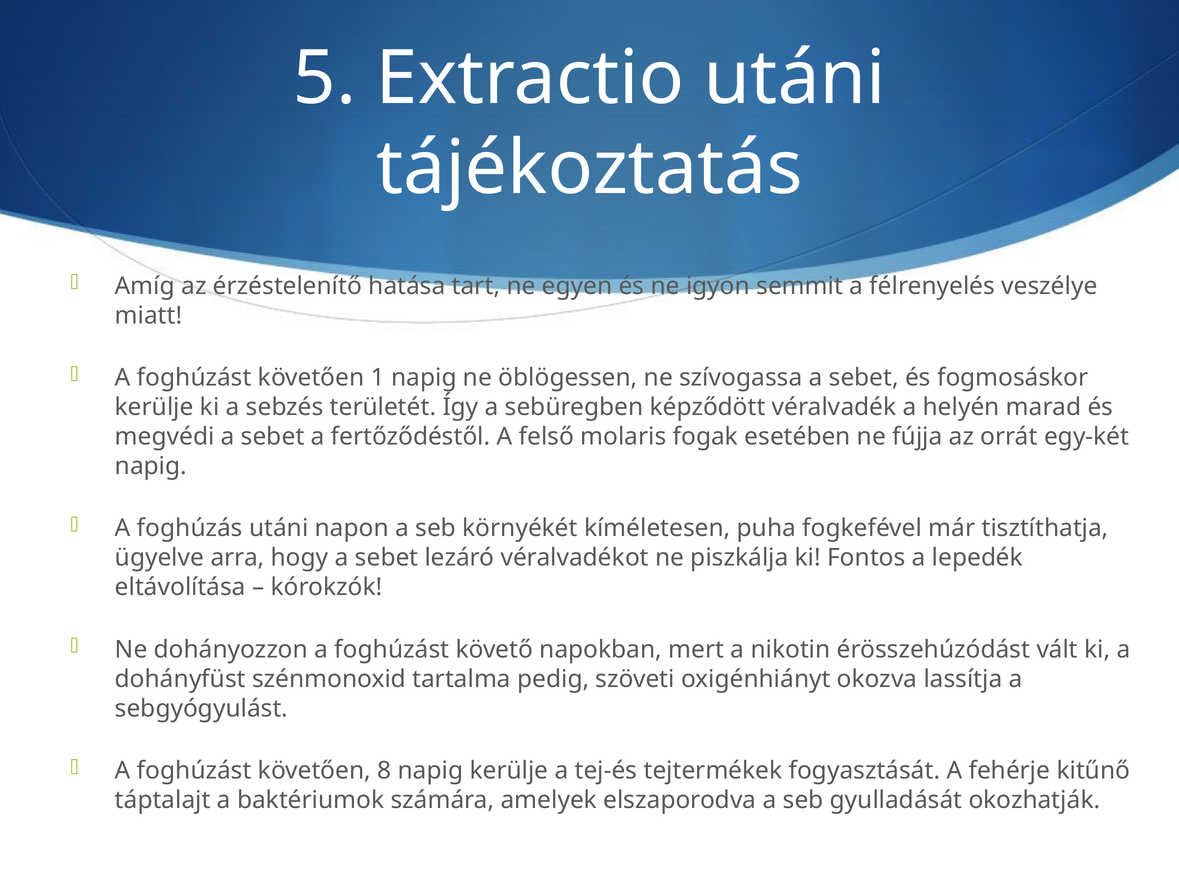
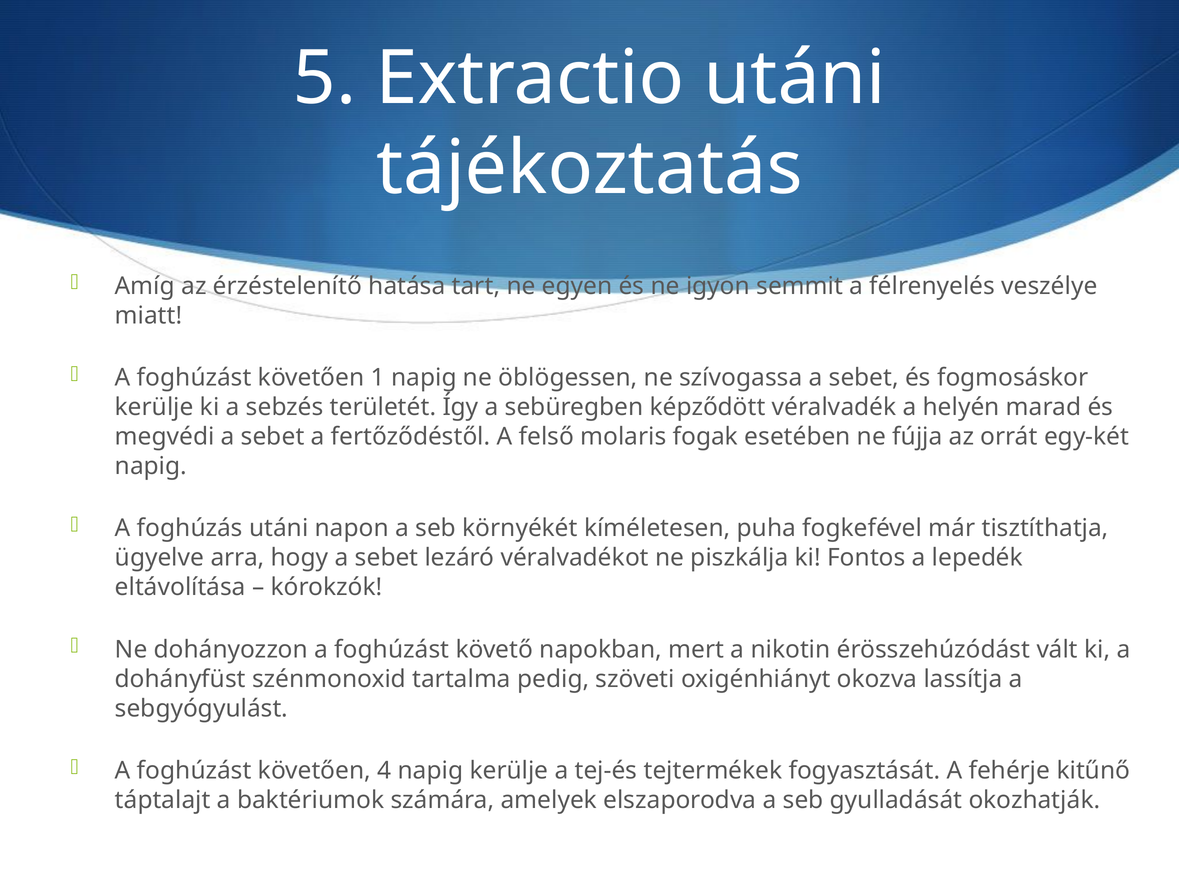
8: 8 -> 4
